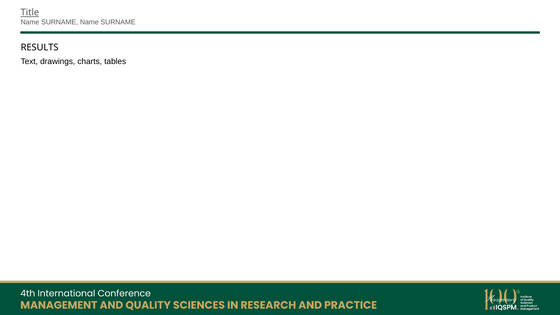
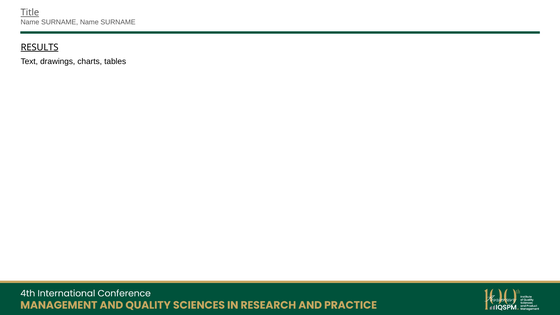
RESULTS underline: none -> present
